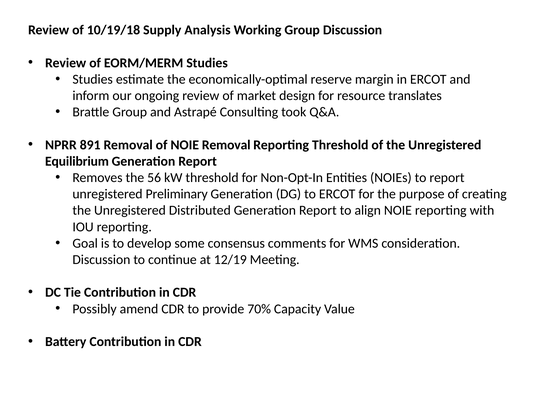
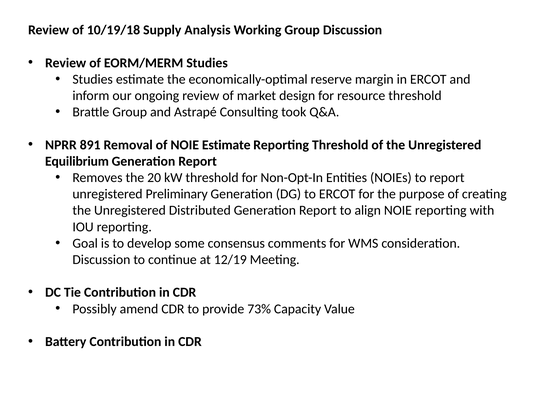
resource translates: translates -> threshold
NOIE Removal: Removal -> Estimate
56: 56 -> 20
70%: 70% -> 73%
